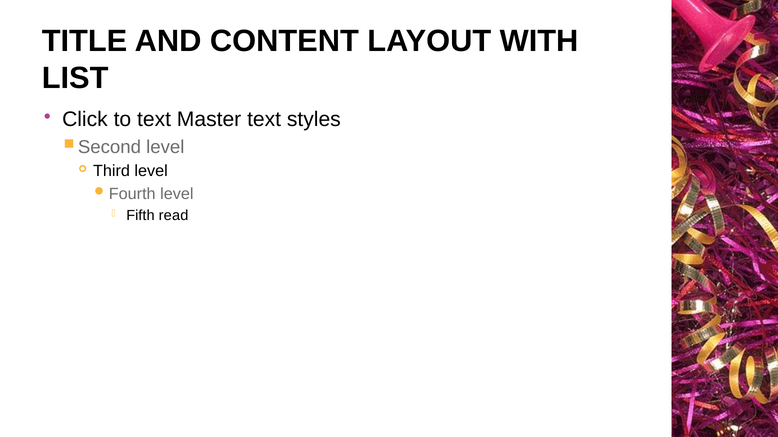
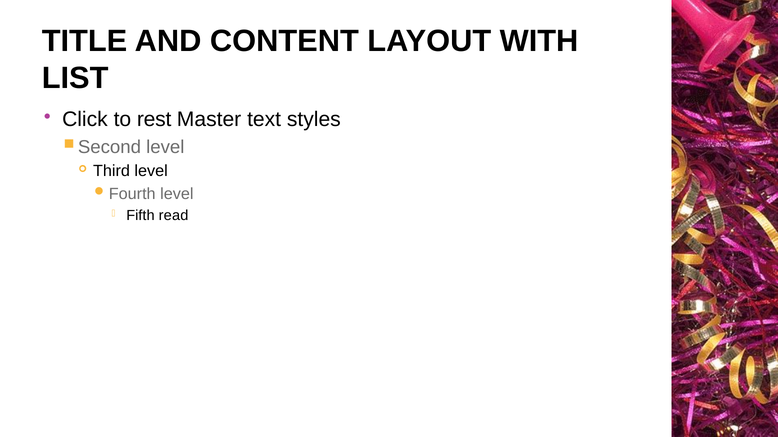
to text: text -> rest
